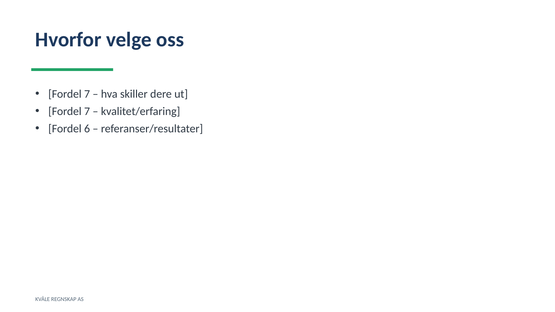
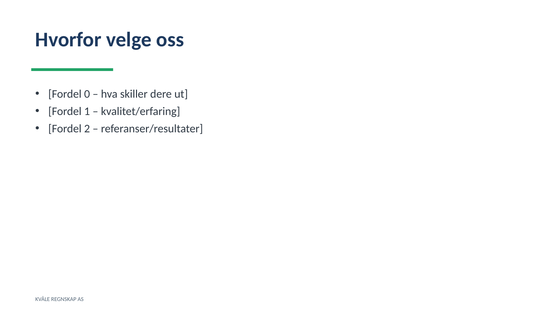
7 at (87, 94): 7 -> 0
7 at (87, 111): 7 -> 1
6: 6 -> 2
